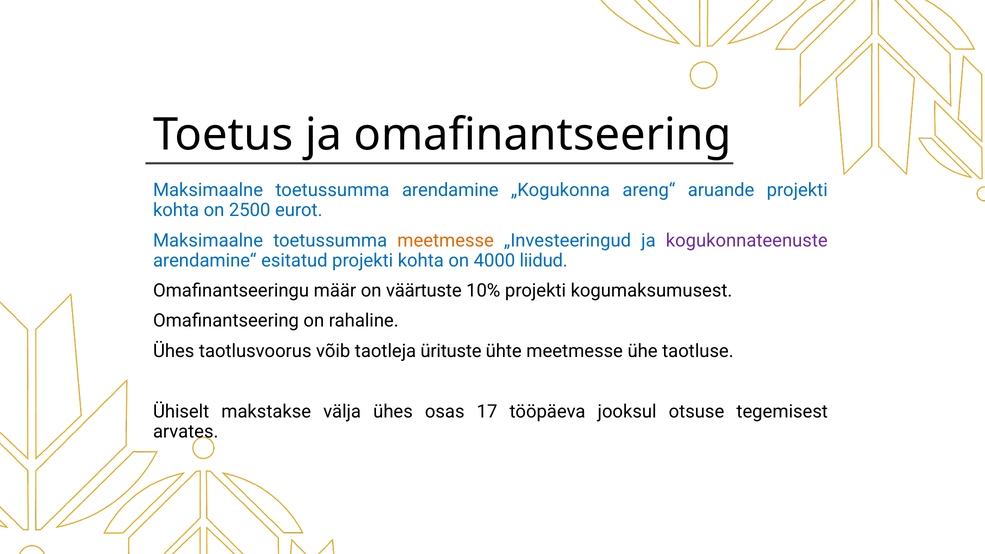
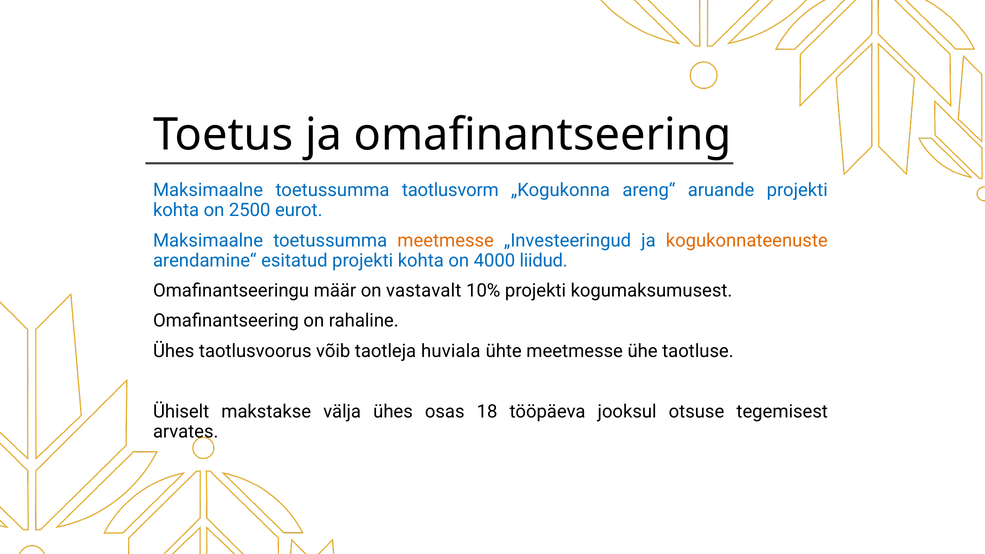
arendamine: arendamine -> taotlusvorm
kogukonnateenuste colour: purple -> orange
väärtuste: väärtuste -> vastavalt
ürituste: ürituste -> huviala
17: 17 -> 18
